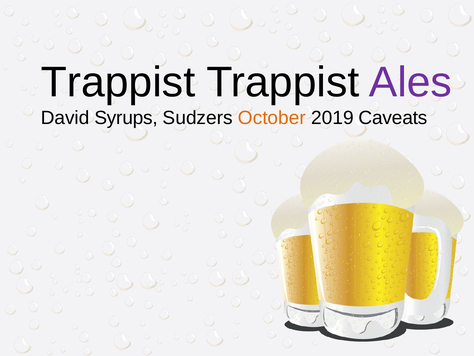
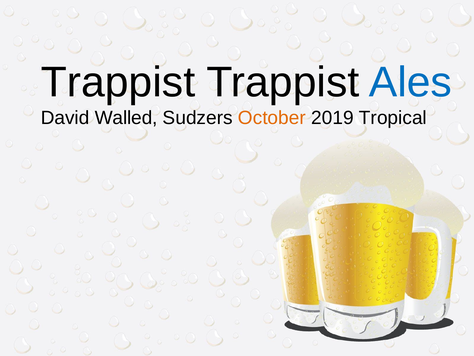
Ales colour: purple -> blue
Syrups: Syrups -> Walled
Caveats: Caveats -> Tropical
